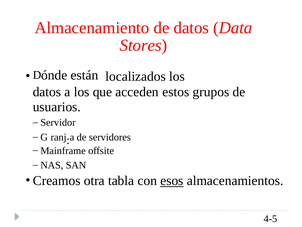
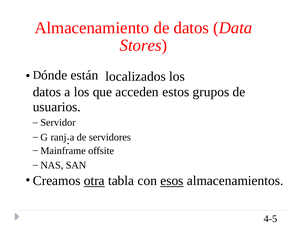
otra underline: none -> present
